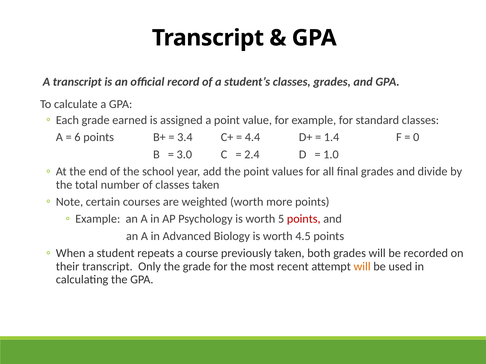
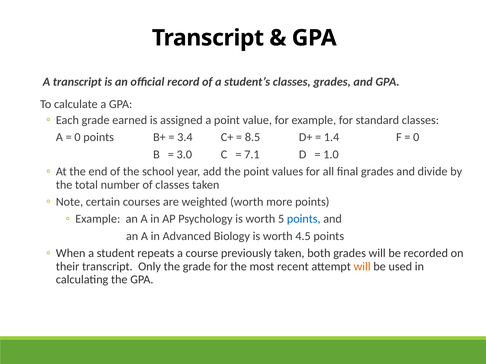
6 at (77, 137): 6 -> 0
4.4: 4.4 -> 8.5
2.4: 2.4 -> 7.1
points at (304, 219) colour: red -> blue
